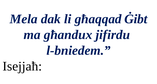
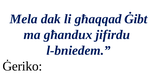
Isejjaħ: Isejjaħ -> Ġeriko
